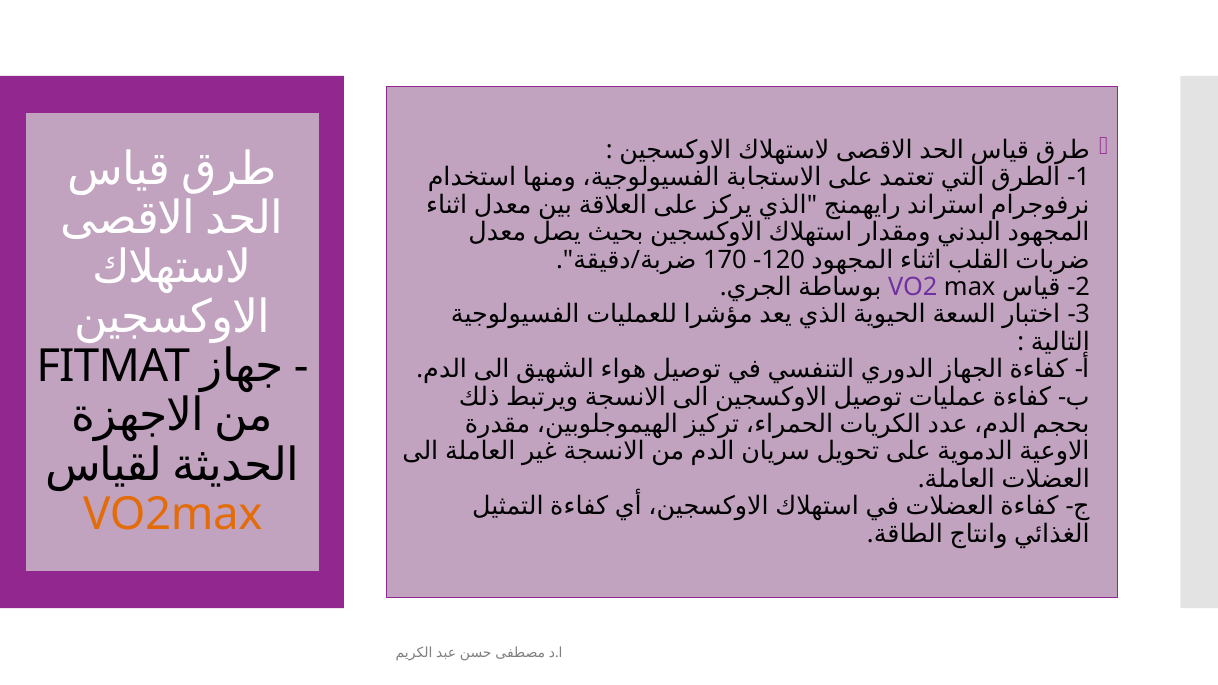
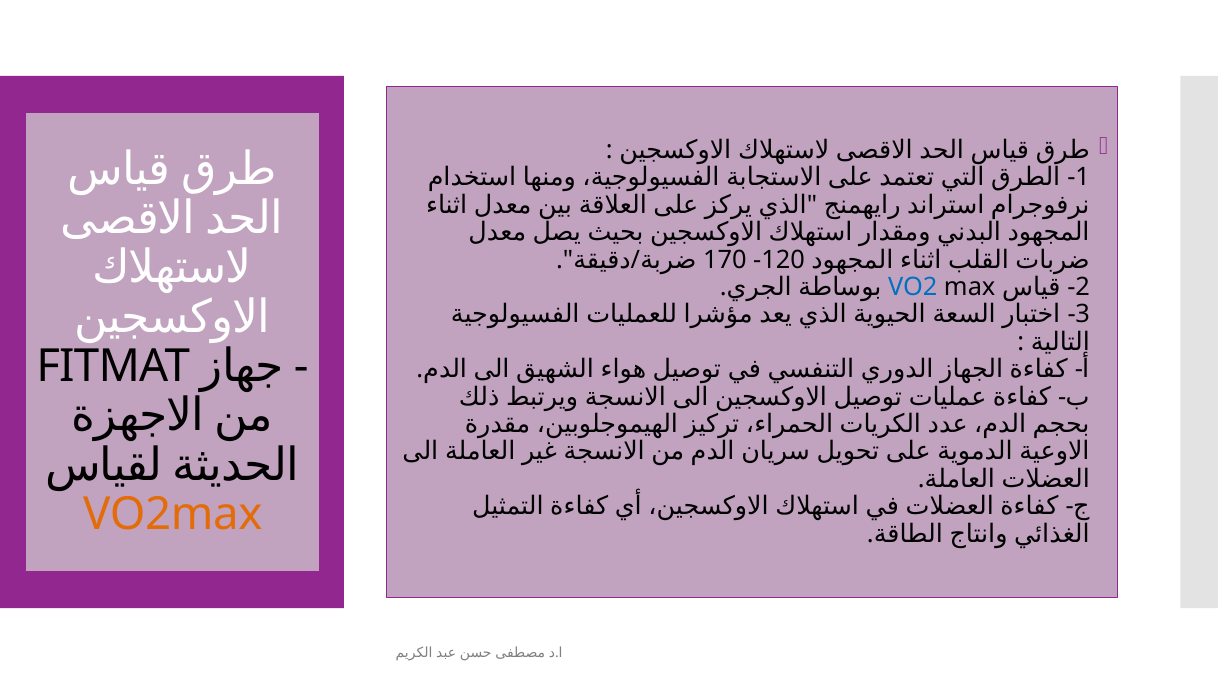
VO2 colour: purple -> blue
